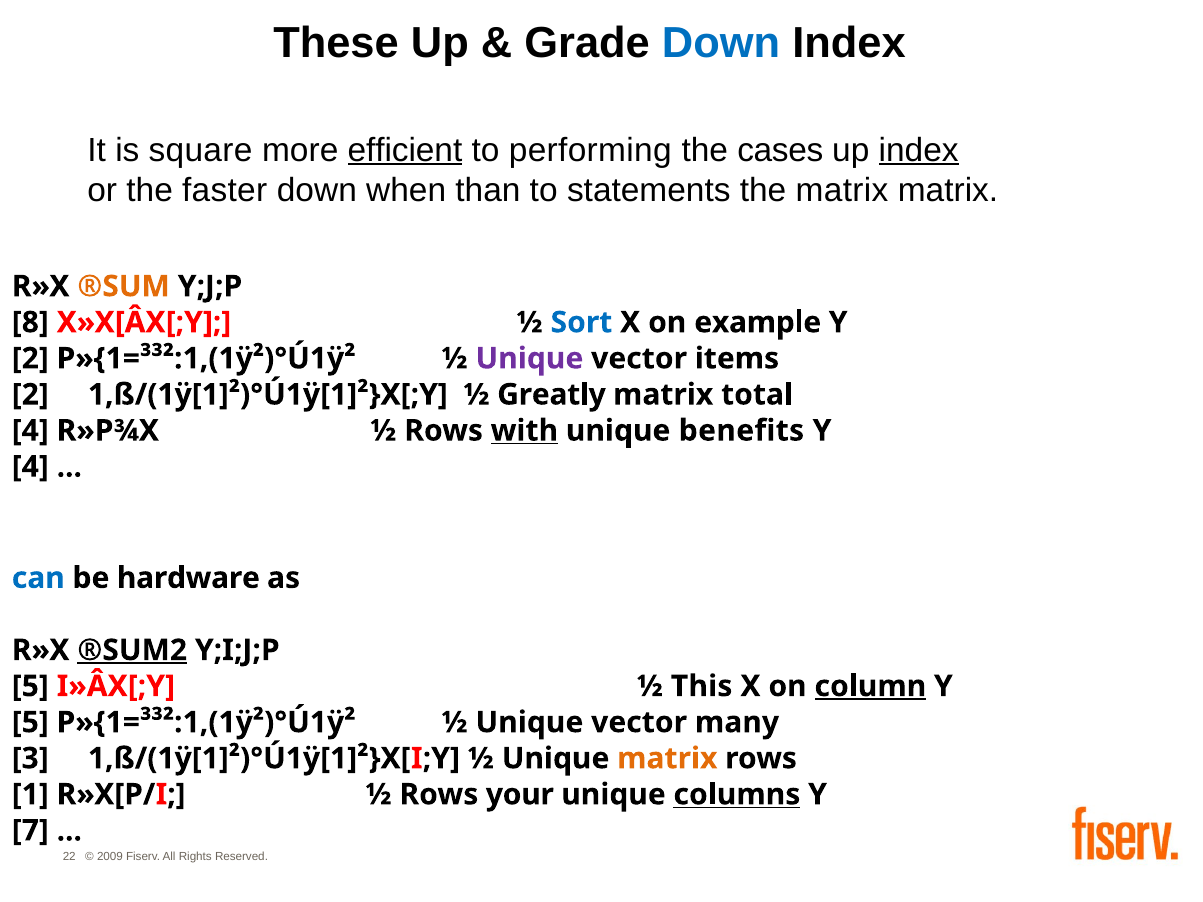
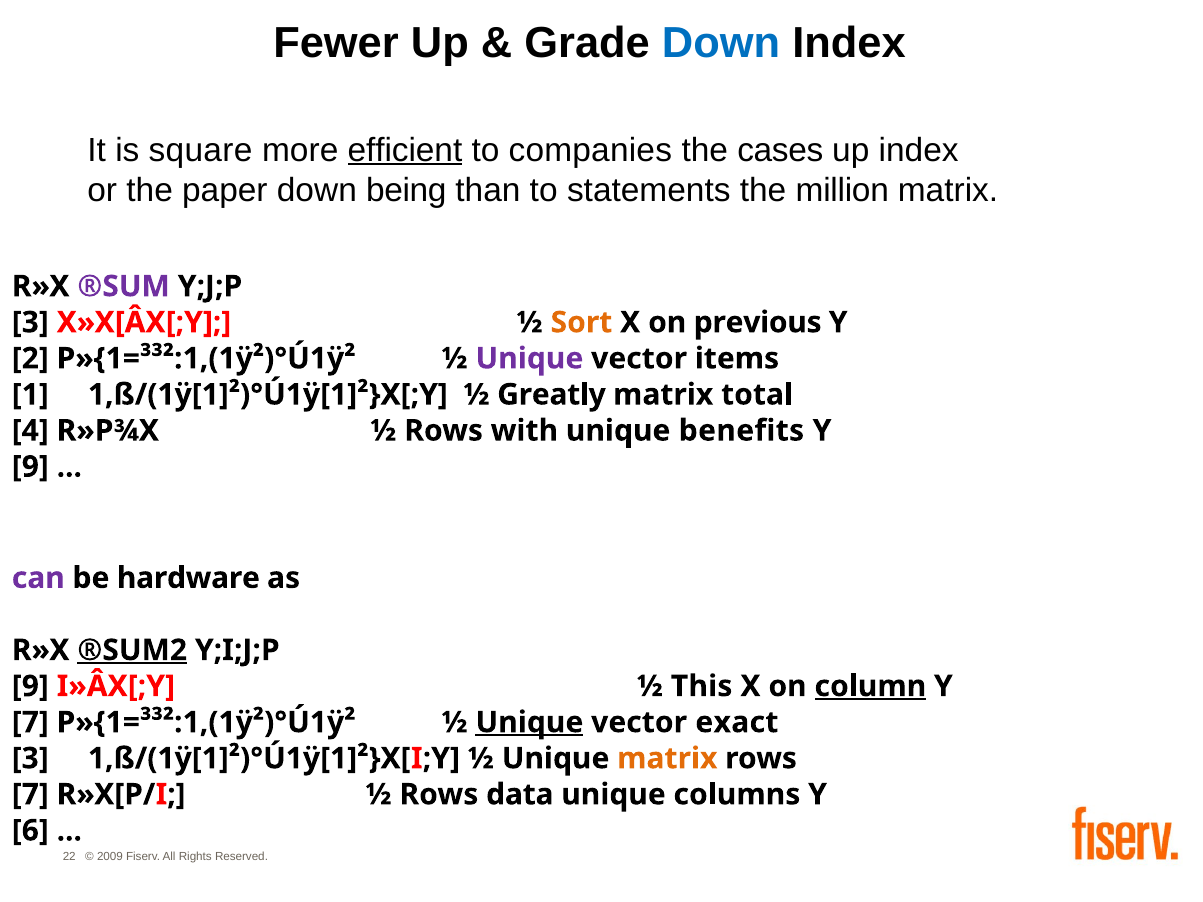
These: These -> Fewer
performing: performing -> companies
index at (919, 150) underline: present -> none
faster: faster -> paper
when: when -> being
the matrix: matrix -> million
®SUM colour: orange -> purple
8 at (30, 323): 8 -> 3
Sort colour: blue -> orange
example: example -> previous
2 at (30, 395): 2 -> 1
with underline: present -> none
4 at (30, 467): 4 -> 9
can colour: blue -> purple
5 at (30, 686): 5 -> 9
5 at (30, 723): 5 -> 7
Unique at (529, 723) underline: none -> present
many: many -> exact
1 at (30, 795): 1 -> 7
your: your -> data
columns underline: present -> none
7: 7 -> 6
